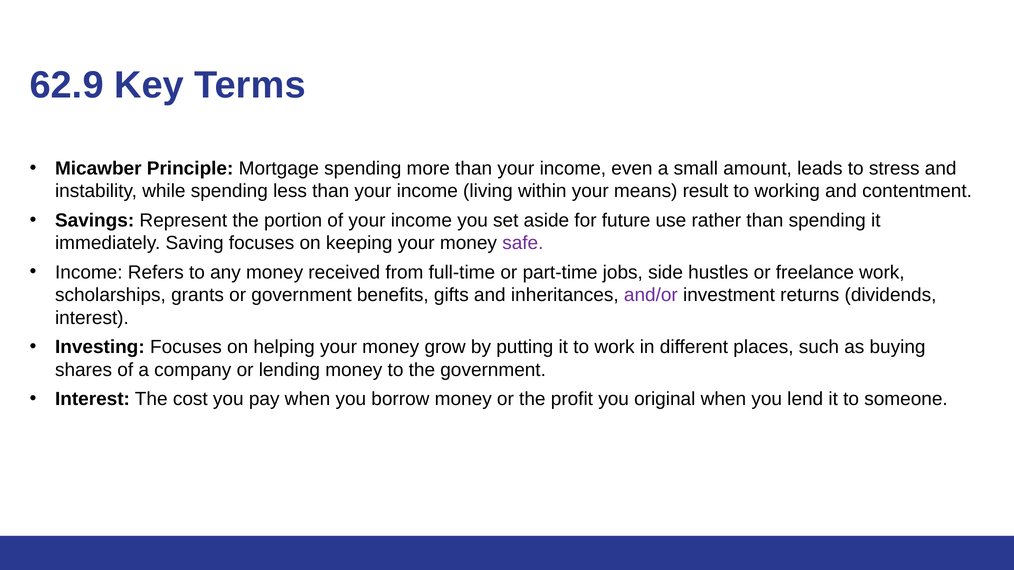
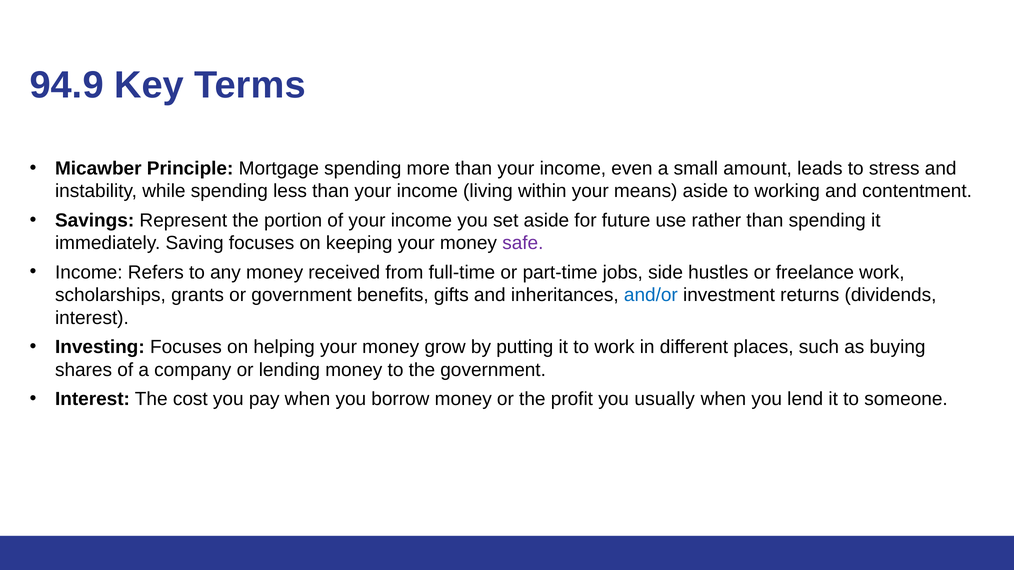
62.9: 62.9 -> 94.9
means result: result -> aside
and/or colour: purple -> blue
original: original -> usually
